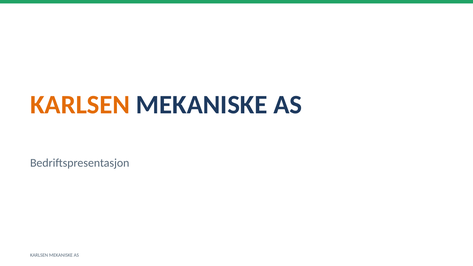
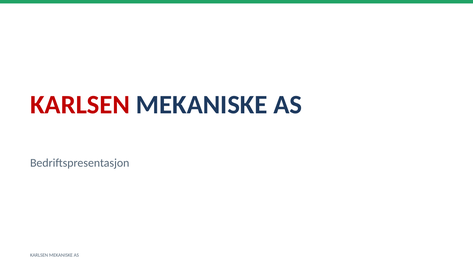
KARLSEN at (80, 105) colour: orange -> red
